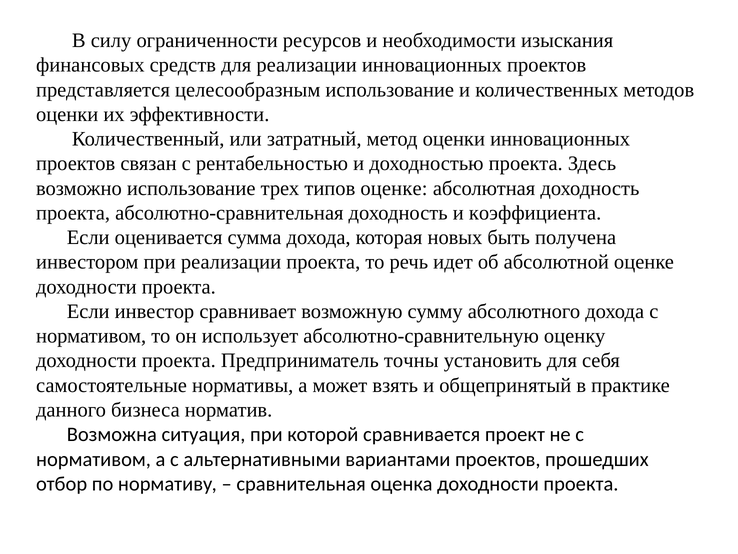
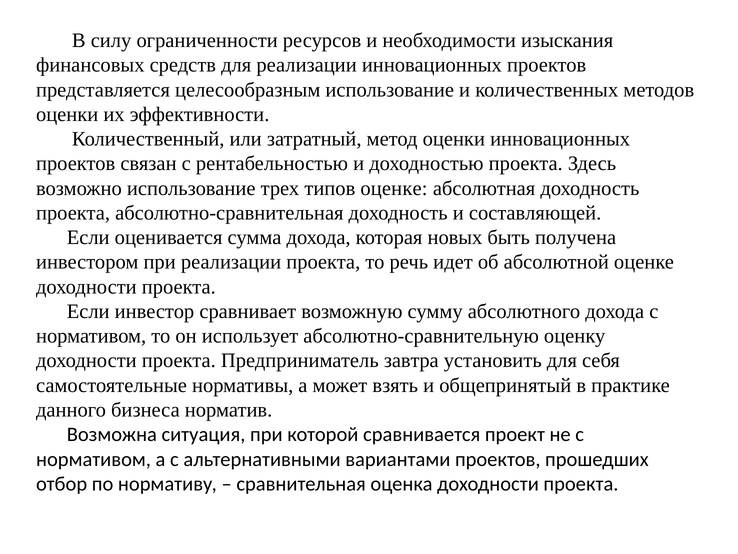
коэффициента: коэффициента -> составляющей
точны: точны -> завтра
